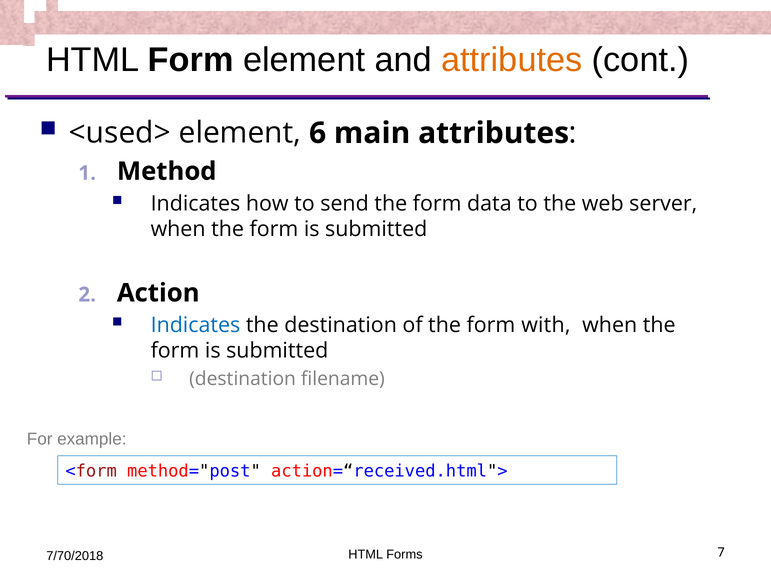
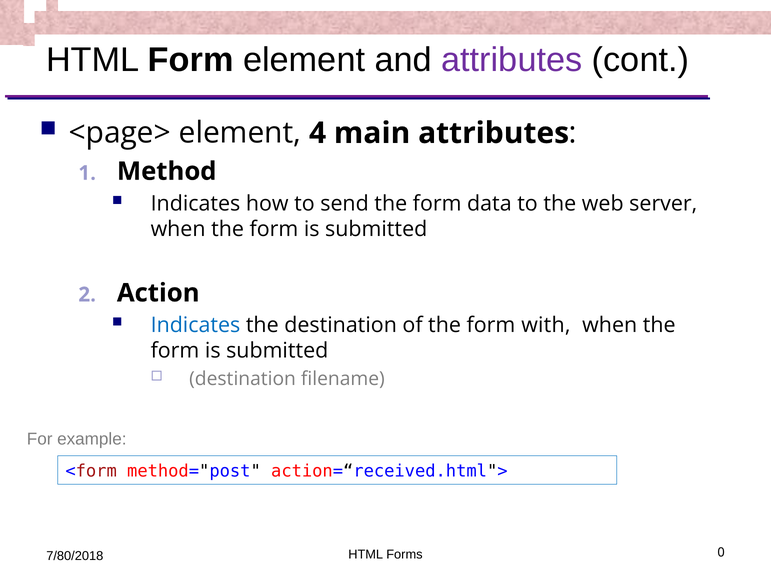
attributes at (512, 60) colour: orange -> purple
<used>: <used> -> <page>
6: 6 -> 4
7: 7 -> 0
7/70/2018: 7/70/2018 -> 7/80/2018
